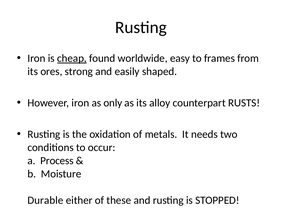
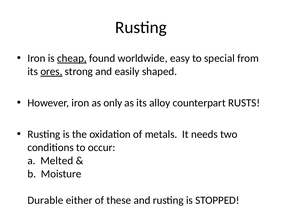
frames: frames -> special
ores underline: none -> present
Process: Process -> Melted
